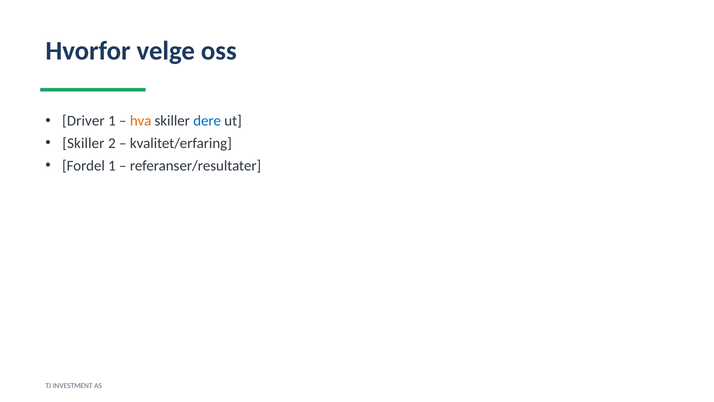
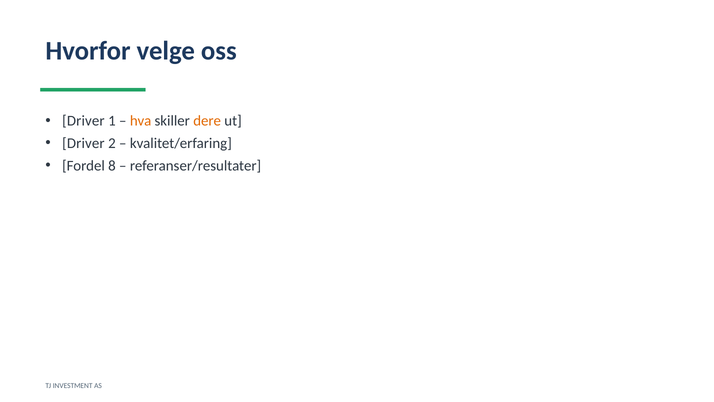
dere colour: blue -> orange
Skiller at (83, 143): Skiller -> Driver
Fordel 1: 1 -> 8
